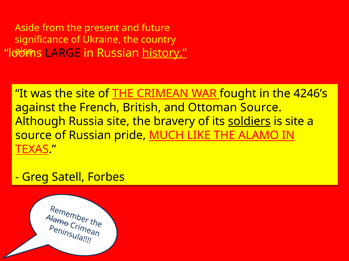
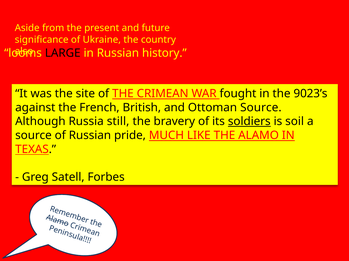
history underline: present -> none
4246’s: 4246’s -> 9023’s
Russia site: site -> still
is site: site -> soil
